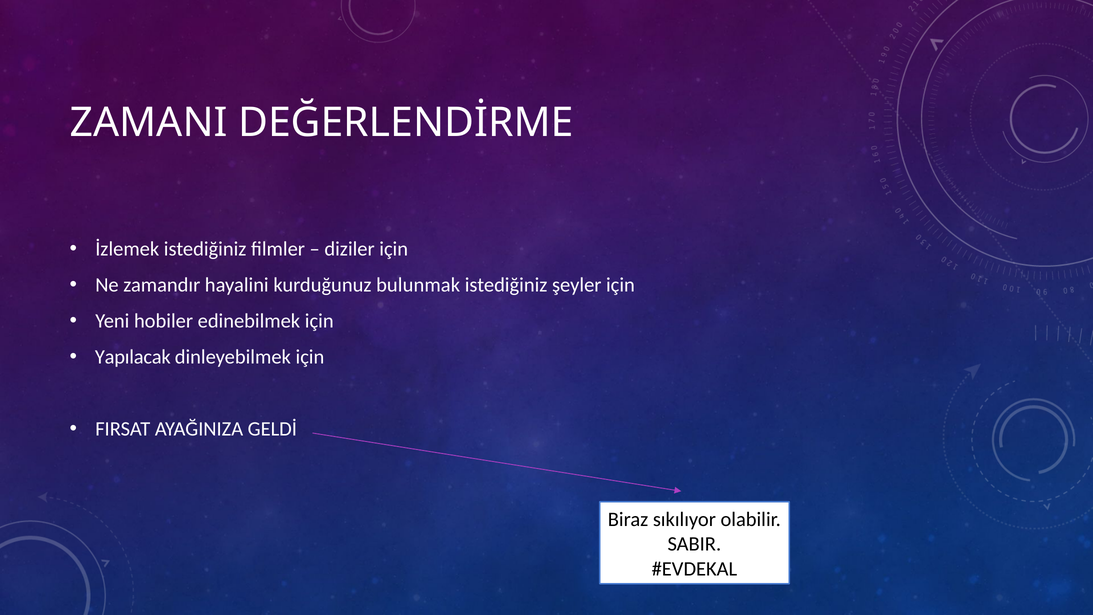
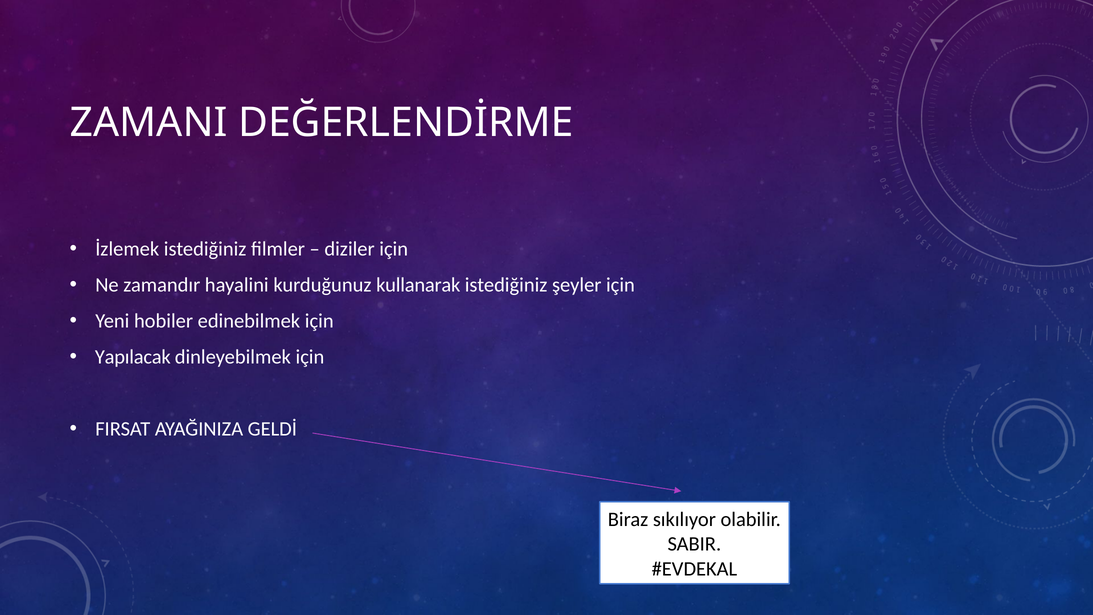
bulunmak: bulunmak -> kullanarak
